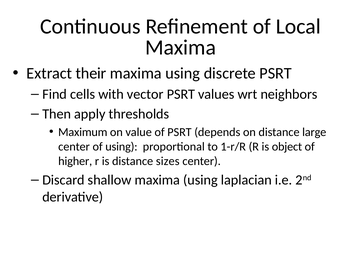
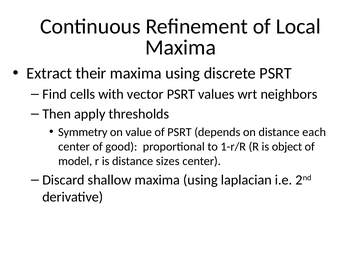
Maximum: Maximum -> Symmetry
large: large -> each
of using: using -> good
higher: higher -> model
